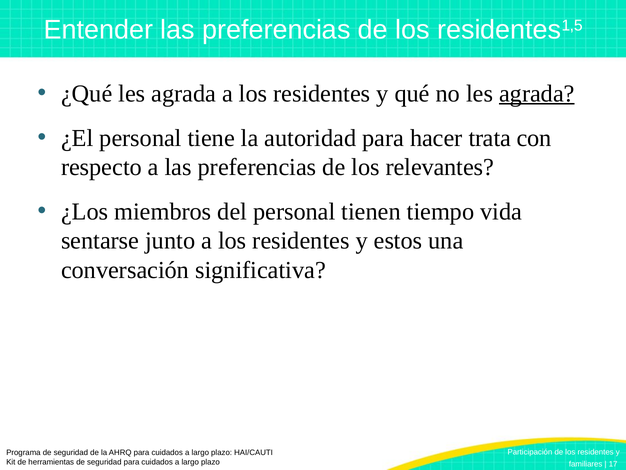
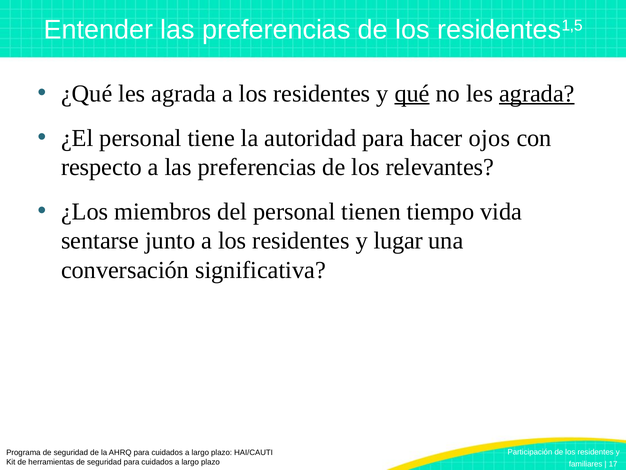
qué underline: none -> present
trata: trata -> ojos
estos: estos -> lugar
